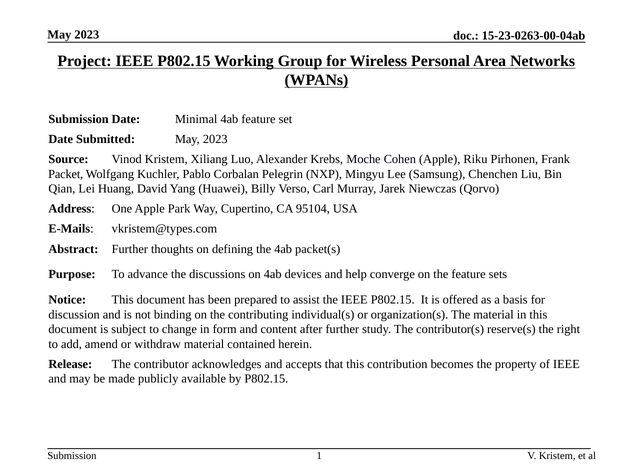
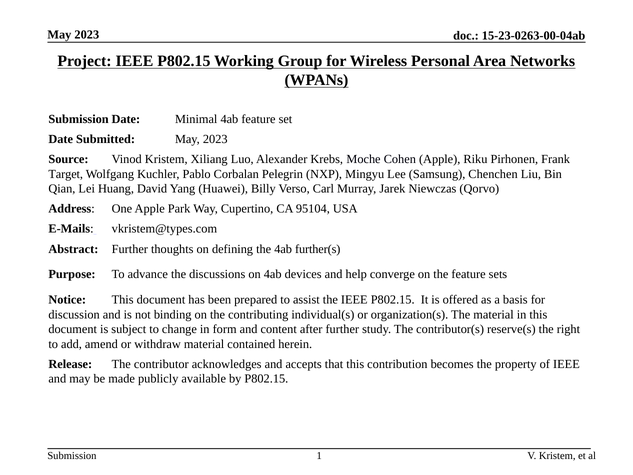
Packet: Packet -> Target
packet(s: packet(s -> further(s
